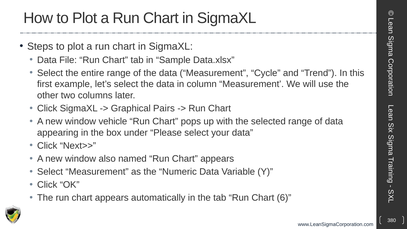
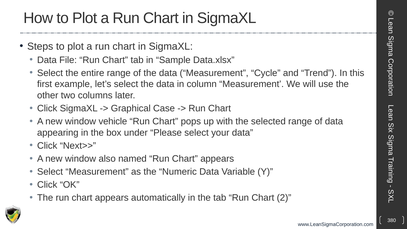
Pairs: Pairs -> Case
6: 6 -> 2
